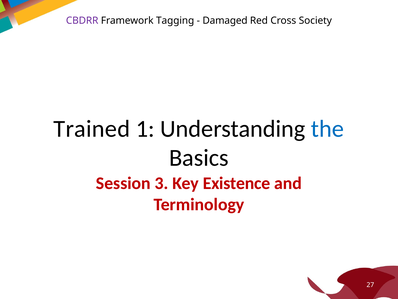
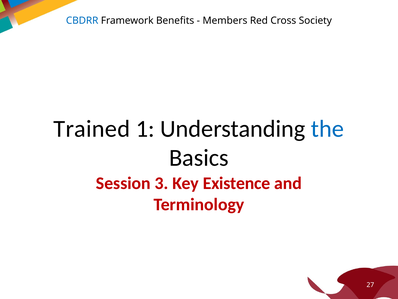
CBDRR colour: purple -> blue
Tagging: Tagging -> Benefits
Damaged: Damaged -> Members
